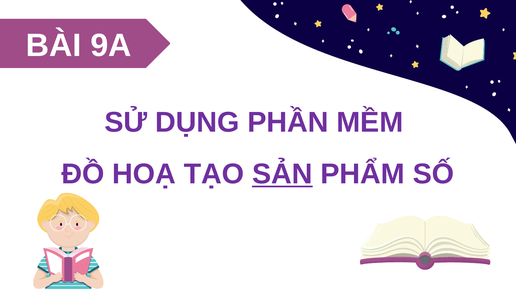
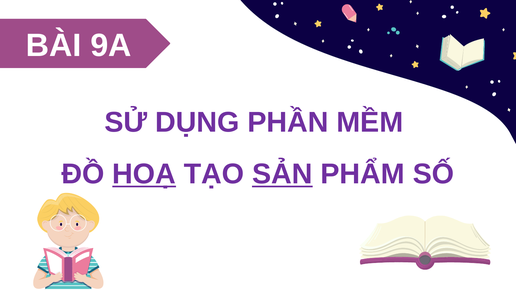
HOẠ underline: none -> present
